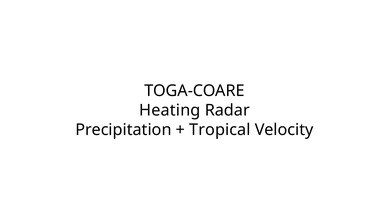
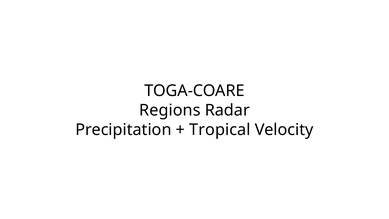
Heating: Heating -> Regions
